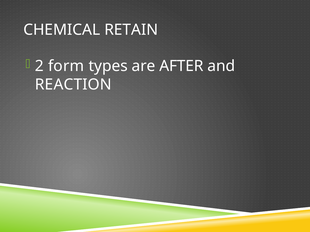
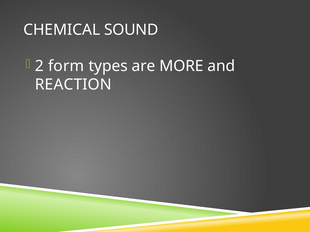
RETAIN: RETAIN -> SOUND
AFTER: AFTER -> MORE
